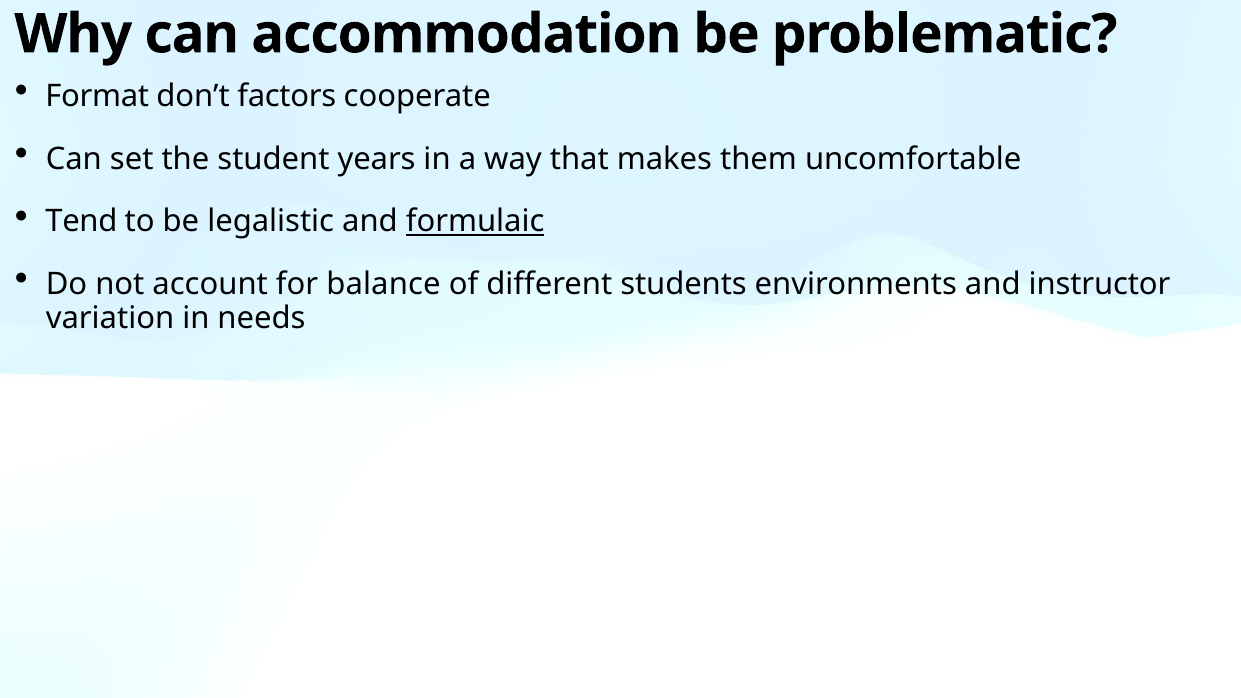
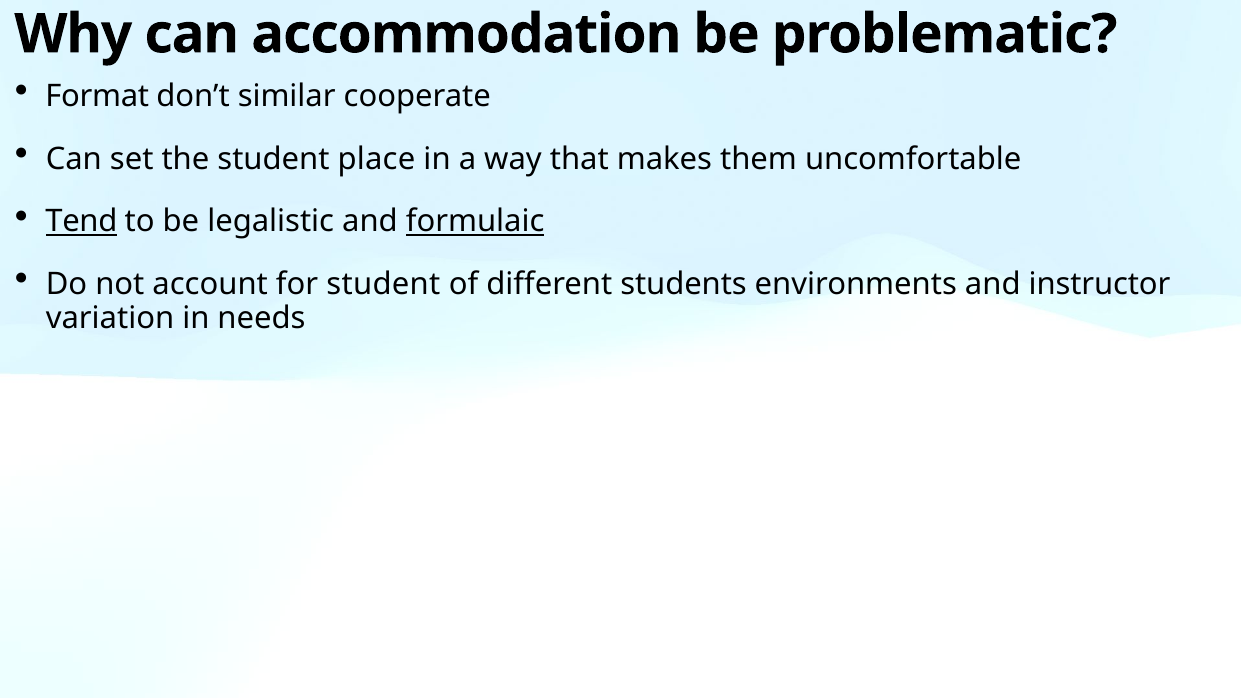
factors: factors -> similar
years: years -> place
Tend underline: none -> present
for balance: balance -> student
